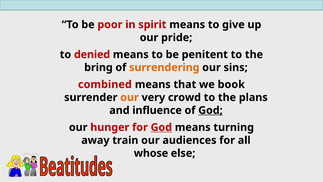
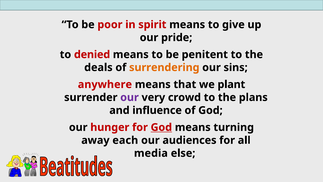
bring: bring -> deals
combined: combined -> anywhere
book: book -> plant
our at (130, 97) colour: orange -> purple
God at (210, 110) underline: present -> none
train: train -> each
whose: whose -> media
